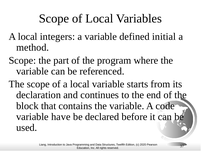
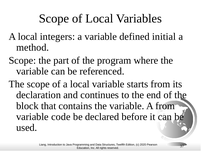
A code: code -> from
have: have -> code
